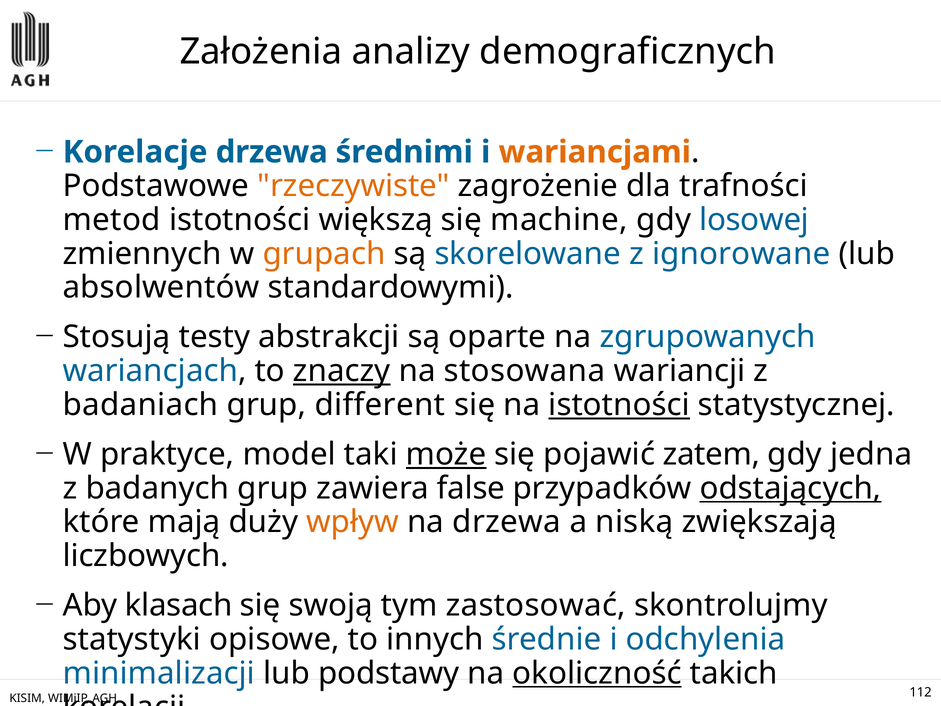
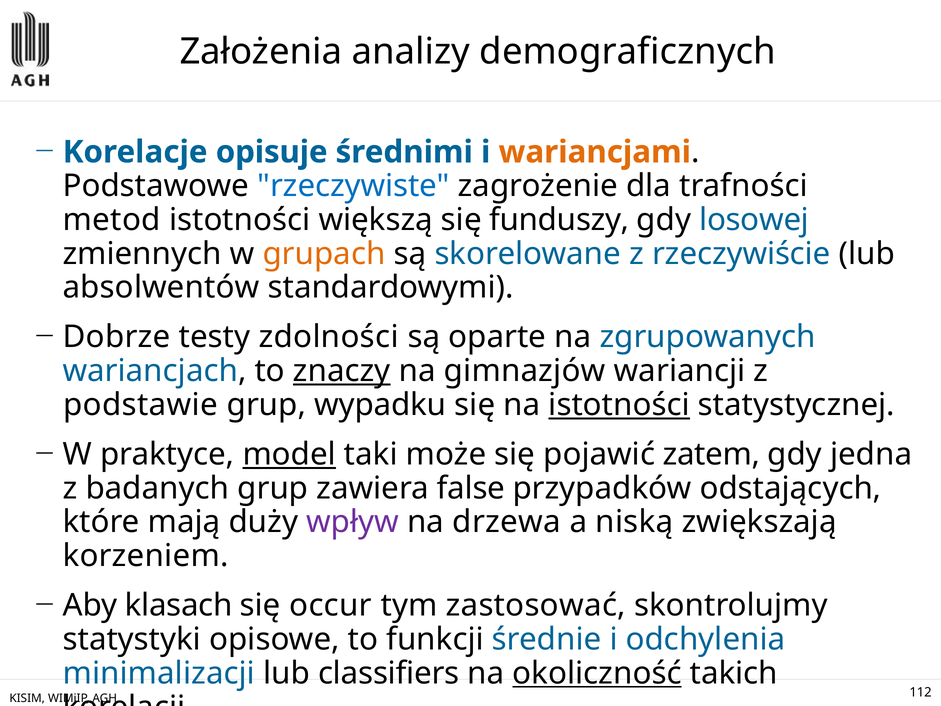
Korelacje drzewa: drzewa -> opisuje
rzeczywiste colour: orange -> blue
machine: machine -> funduszy
ignorowane: ignorowane -> rzeczywiście
Stosują: Stosują -> Dobrze
abstrakcji: abstrakcji -> zdolności
stosowana: stosowana -> gimnazjów
badaniach: badaniach -> podstawie
different: different -> wypadku
model underline: none -> present
może underline: present -> none
odstających underline: present -> none
wpływ colour: orange -> purple
liczbowych: liczbowych -> korzeniem
swoją: swoją -> occur
innych: innych -> funkcji
podstawy: podstawy -> classifiers
